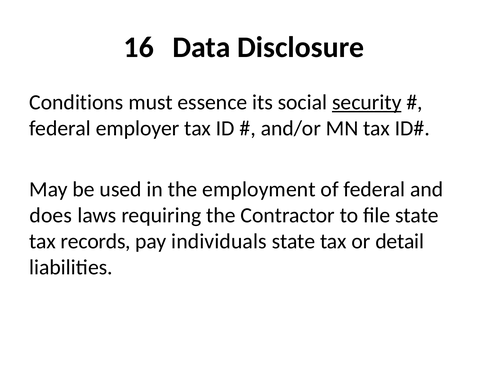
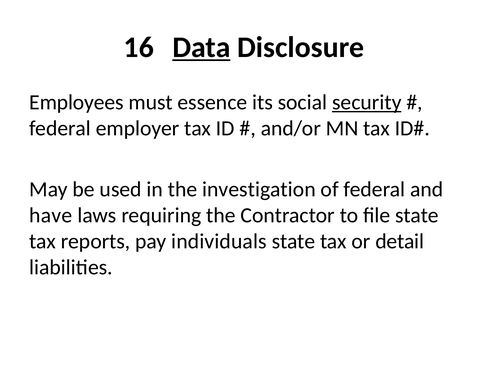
Data underline: none -> present
Conditions: Conditions -> Employees
employment: employment -> investigation
does: does -> have
records: records -> reports
